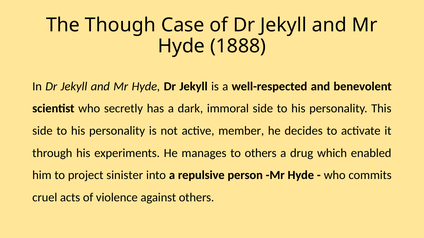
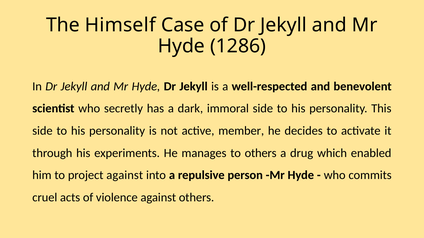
Though: Though -> Himself
1888: 1888 -> 1286
project sinister: sinister -> against
